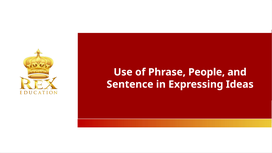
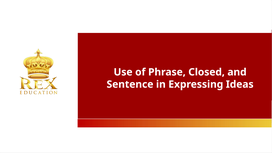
People: People -> Closed
